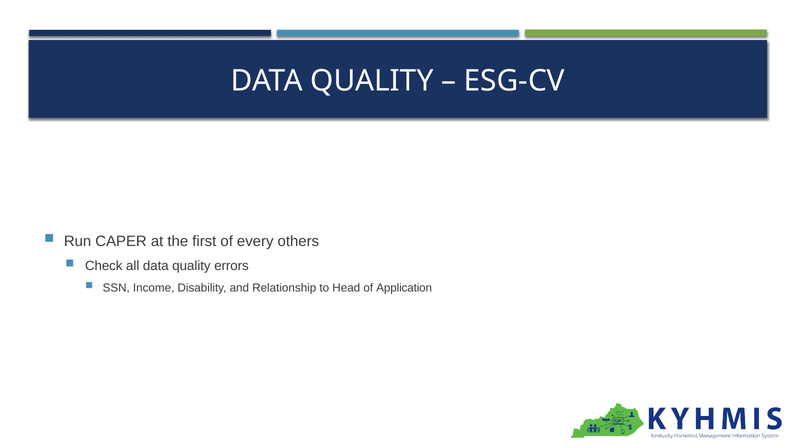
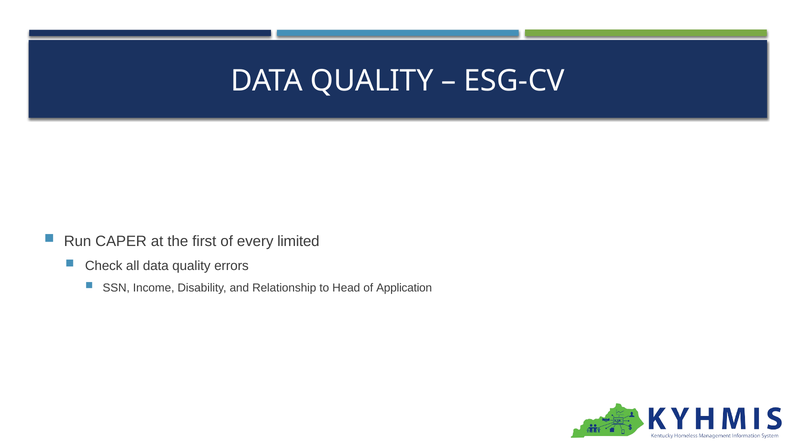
others: others -> limited
